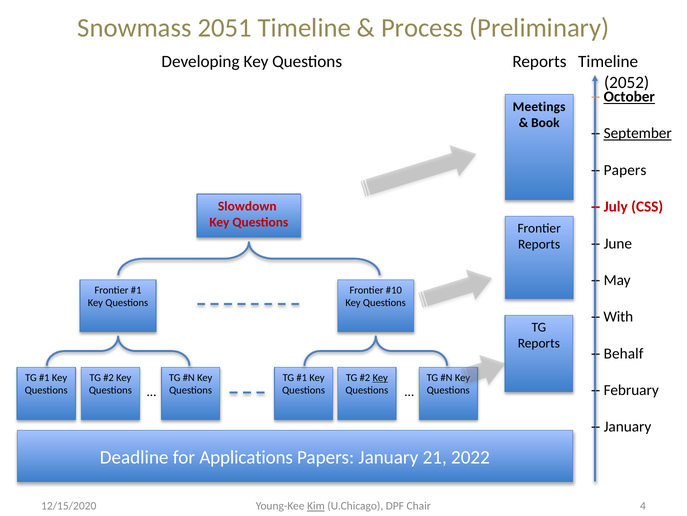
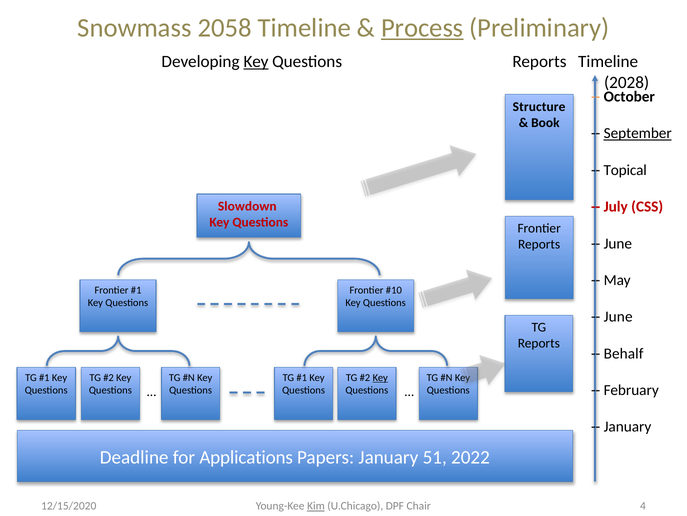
2051: 2051 -> 2058
Process underline: none -> present
Key at (256, 62) underline: none -> present
2052: 2052 -> 2028
October underline: present -> none
Meetings: Meetings -> Structure
Papers at (625, 170): Papers -> Topical
With at (618, 316): With -> June
21: 21 -> 51
